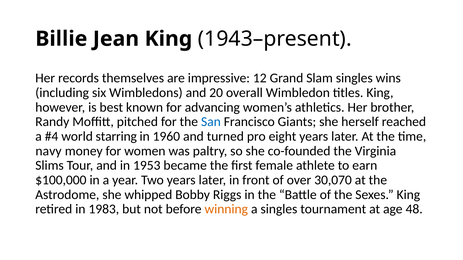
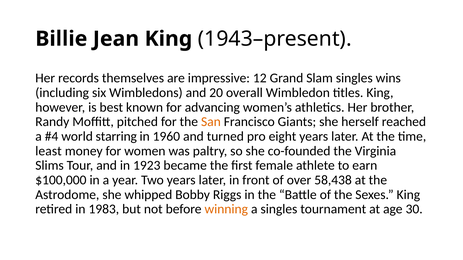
San colour: blue -> orange
navy: navy -> least
1953: 1953 -> 1923
30,070: 30,070 -> 58,438
48: 48 -> 30
